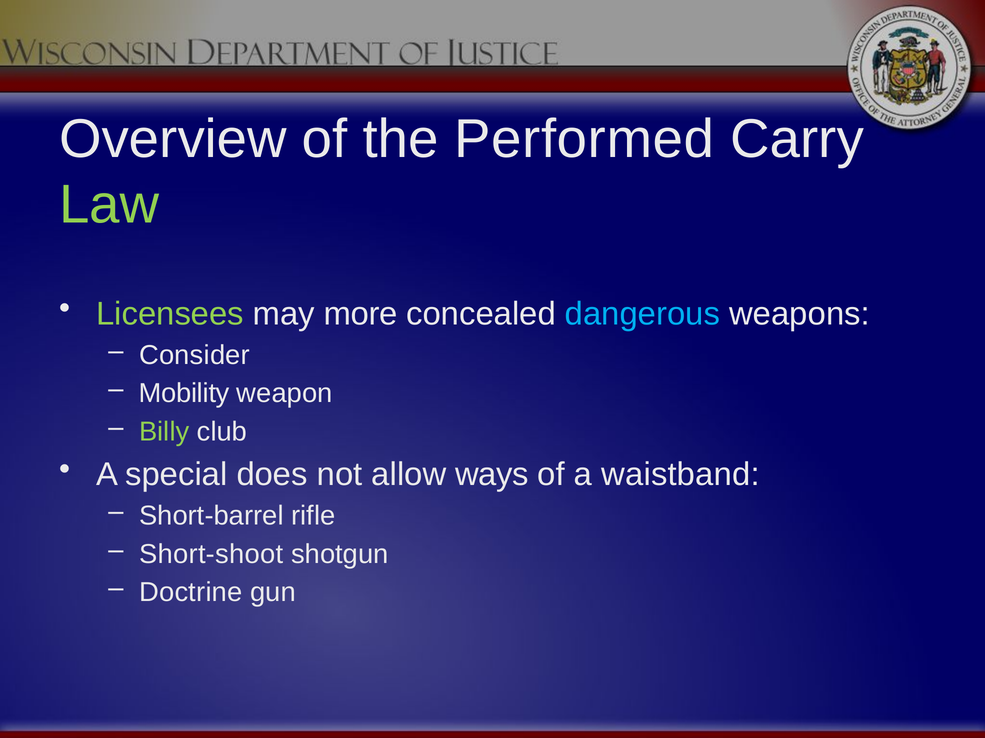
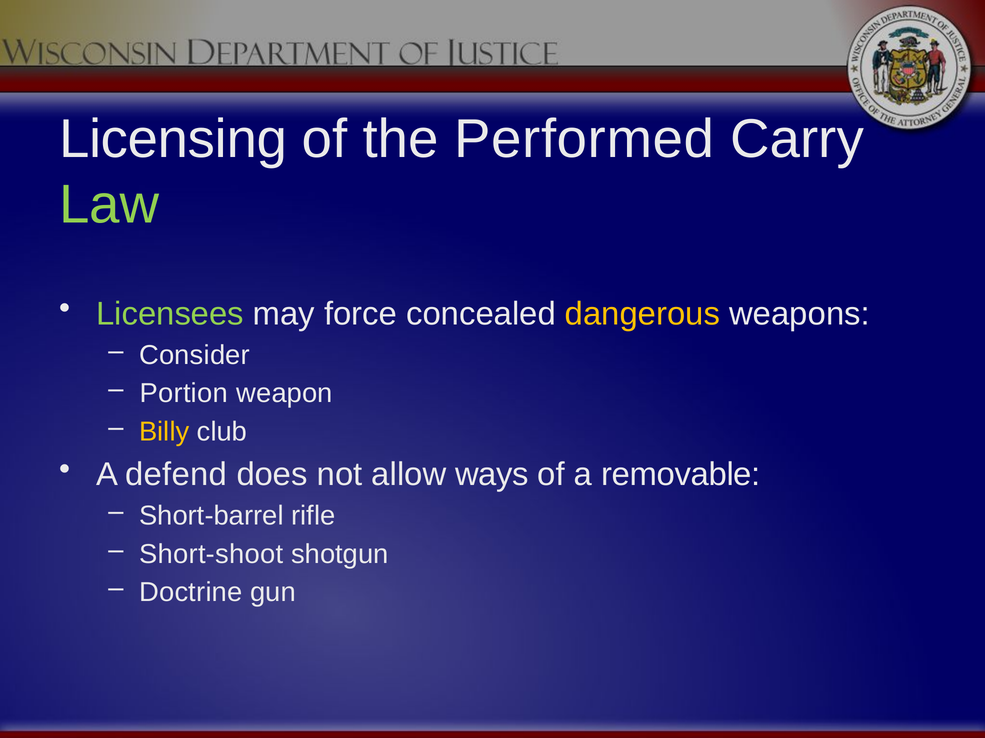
Overview: Overview -> Licensing
more: more -> force
dangerous colour: light blue -> yellow
Mobility: Mobility -> Portion
Billy colour: light green -> yellow
special: special -> defend
waistband: waistband -> removable
